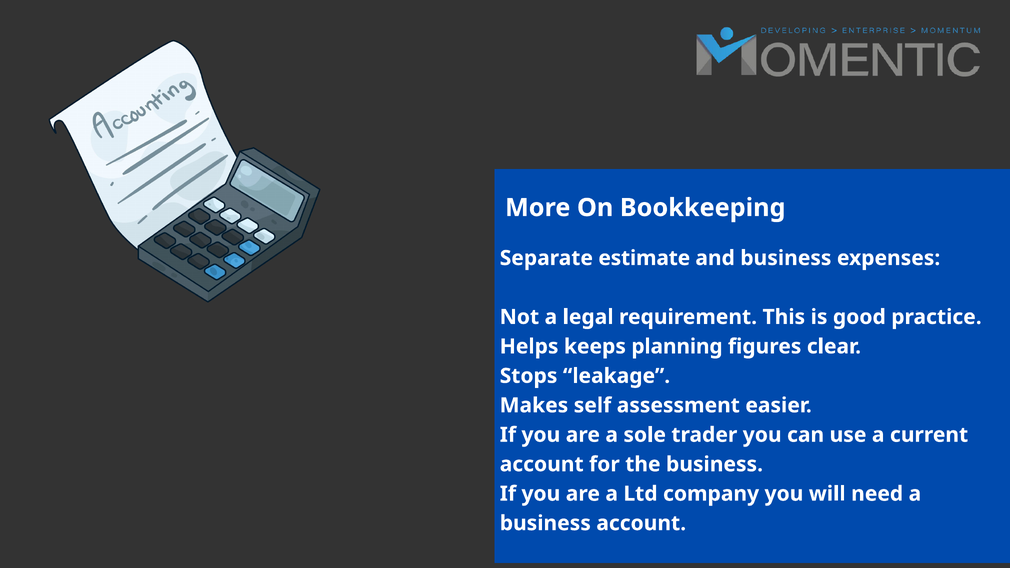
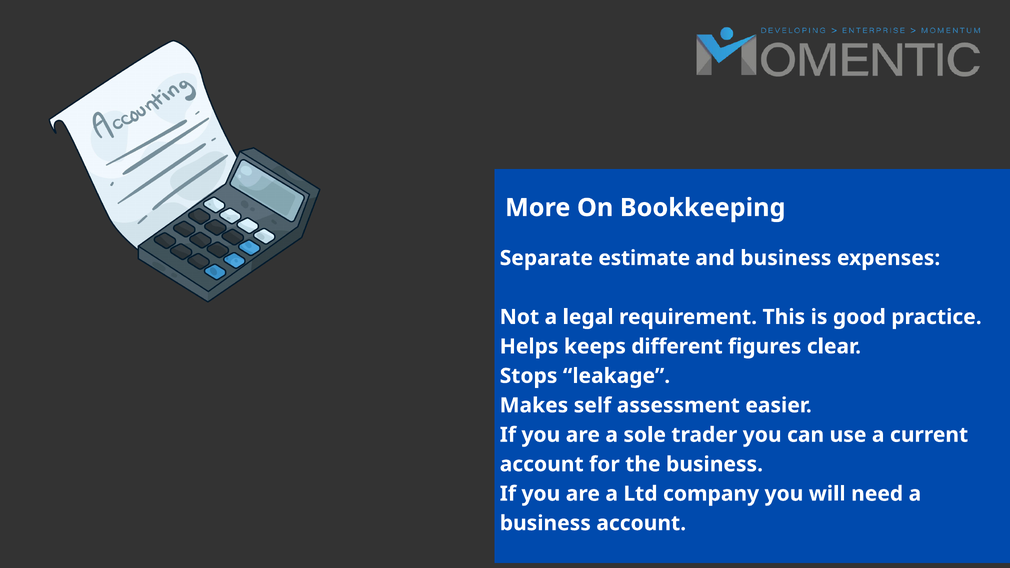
planning: planning -> different
